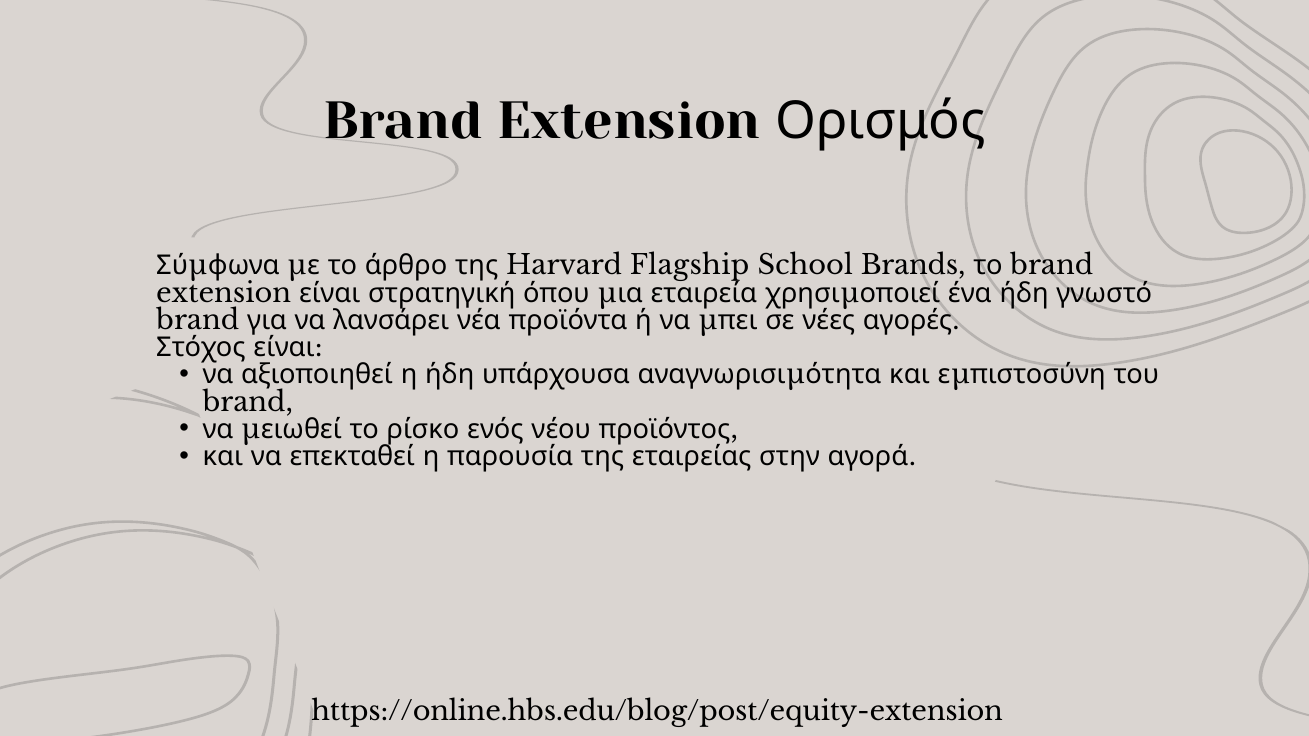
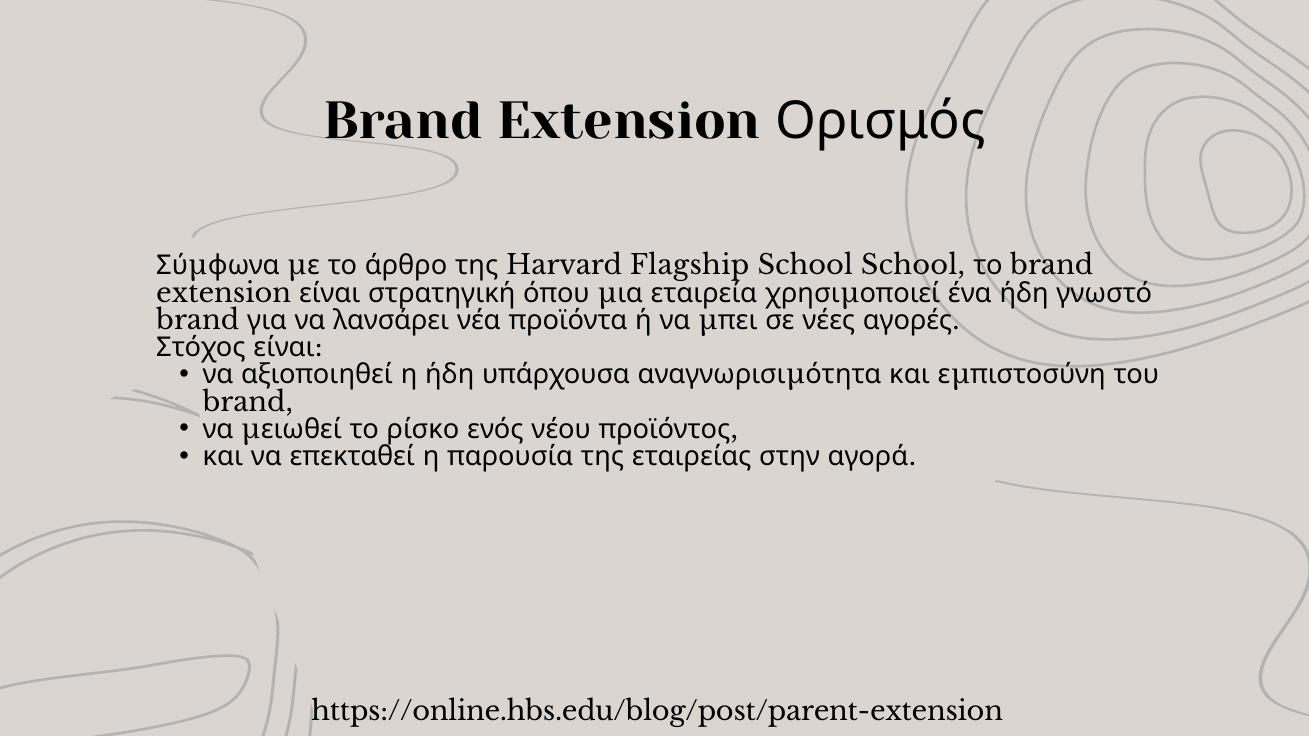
School Brands: Brands -> School
https://online.hbs.edu/blog/post/equity-extension: https://online.hbs.edu/blog/post/equity-extension -> https://online.hbs.edu/blog/post/parent-extension
